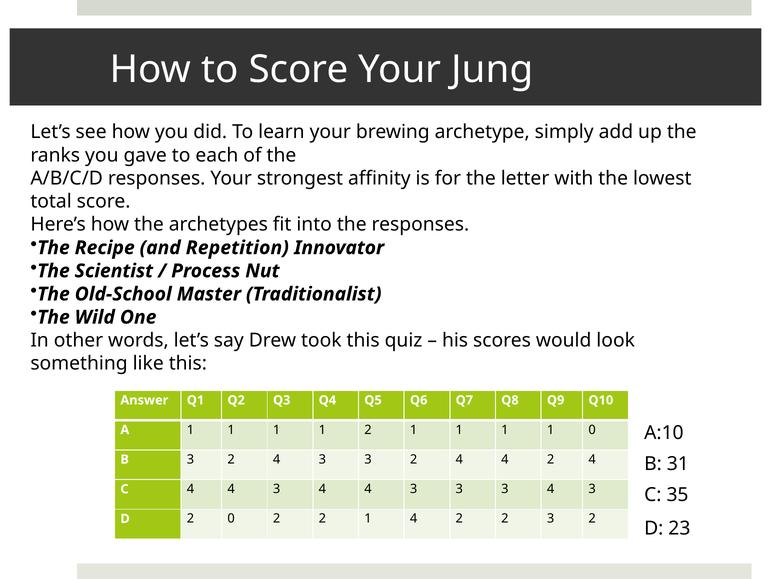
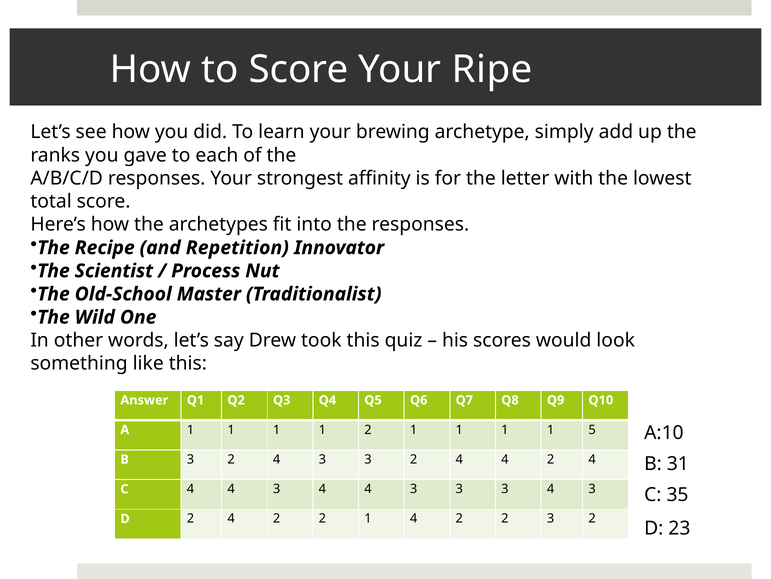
Jung: Jung -> Ripe
1 0: 0 -> 5
D 2 0: 0 -> 4
